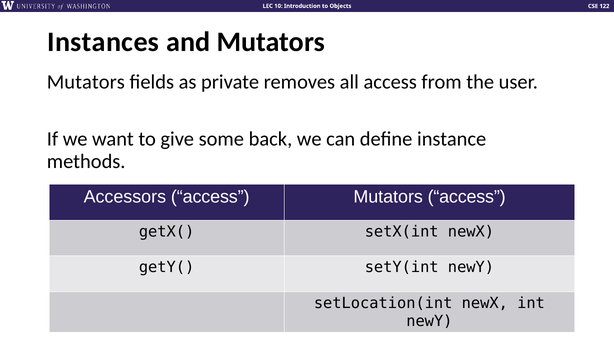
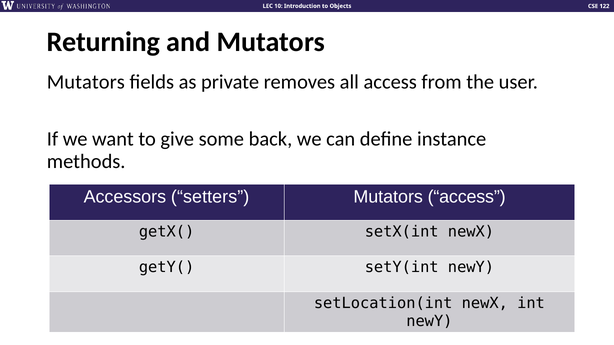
Instances: Instances -> Returning
Accessors access: access -> setters
